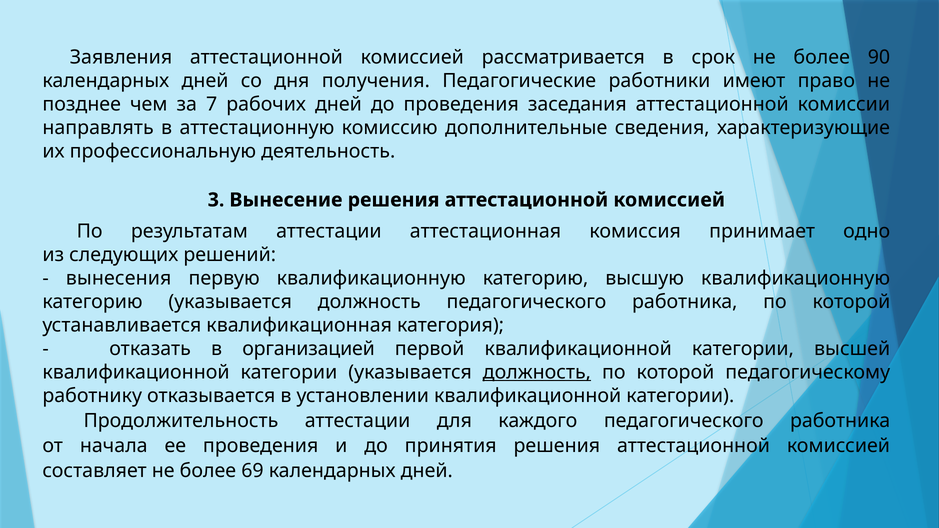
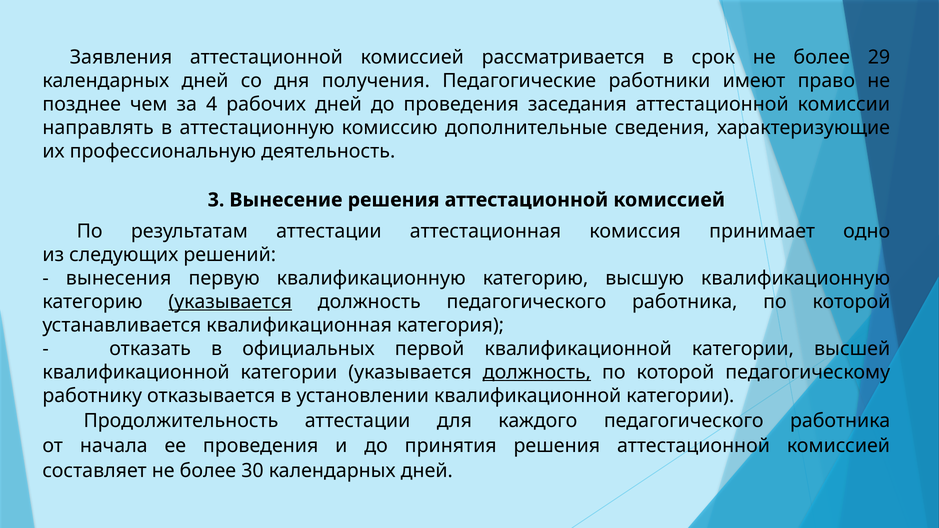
90: 90 -> 29
7: 7 -> 4
указывается at (230, 302) underline: none -> present
организацией: организацией -> официальных
69: 69 -> 30
